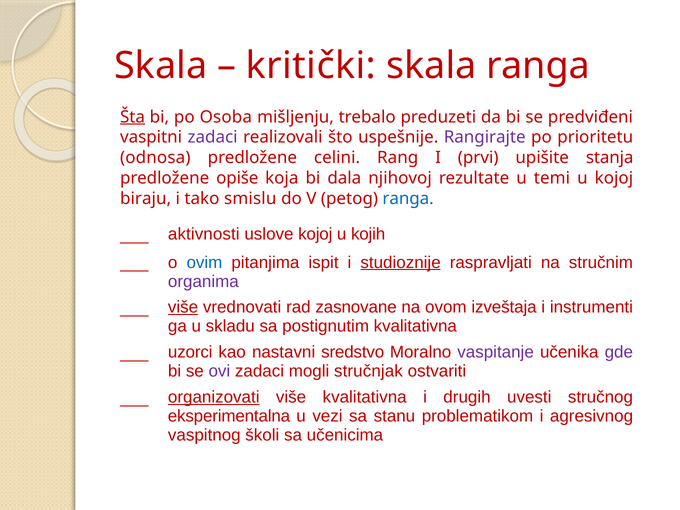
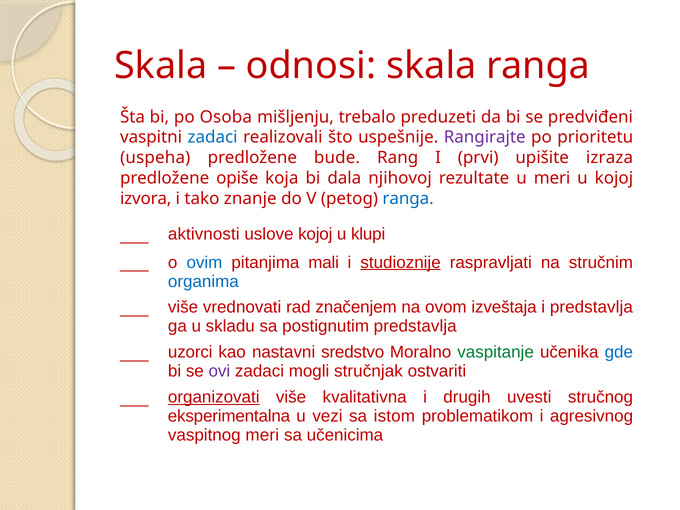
kritički: kritički -> odnosi
Šta underline: present -> none
zadaci at (213, 137) colour: purple -> blue
odnosa: odnosa -> uspeha
celini: celini -> bude
stanja: stanja -> izraza
u temi: temi -> meri
biraju: biraju -> izvora
smislu: smislu -> znanje
kojih: kojih -> klupi
ispit: ispit -> mali
organima colour: purple -> blue
više at (183, 307) underline: present -> none
zasnovane: zasnovane -> značenjem
i instrumenti: instrumenti -> predstavlja
postignutim kvalitativna: kvalitativna -> predstavlja
vaspitanje colour: purple -> green
gde colour: purple -> blue
stanu: stanu -> istom
vaspitnog školi: školi -> meri
